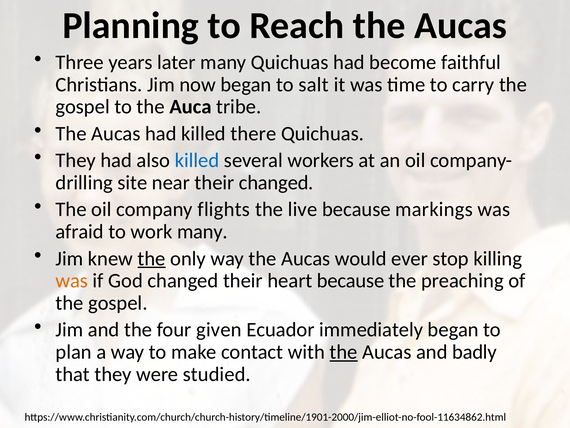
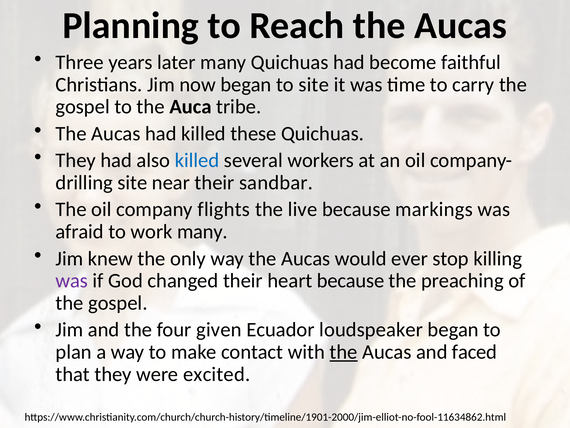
to salt: salt -> site
there: there -> these
their changed: changed -> sandbar
the at (152, 258) underline: present -> none
was at (72, 280) colour: orange -> purple
immediately: immediately -> loudspeaker
badly: badly -> faced
studied: studied -> excited
